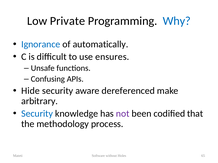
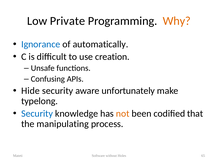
Why colour: blue -> orange
ensures: ensures -> creation
dereferenced: dereferenced -> unfortunately
arbitrary: arbitrary -> typelong
not colour: purple -> orange
methodology: methodology -> manipulating
